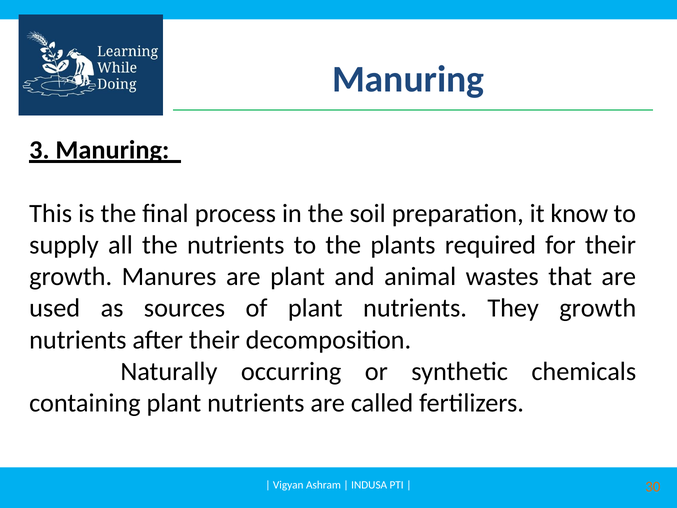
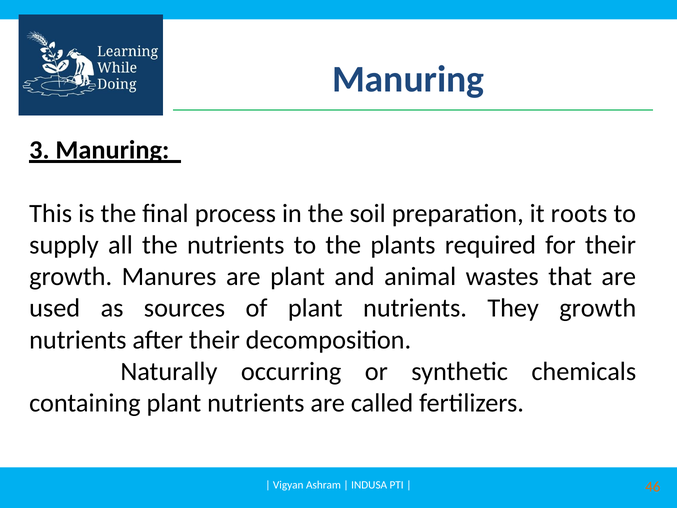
know: know -> roots
30: 30 -> 46
